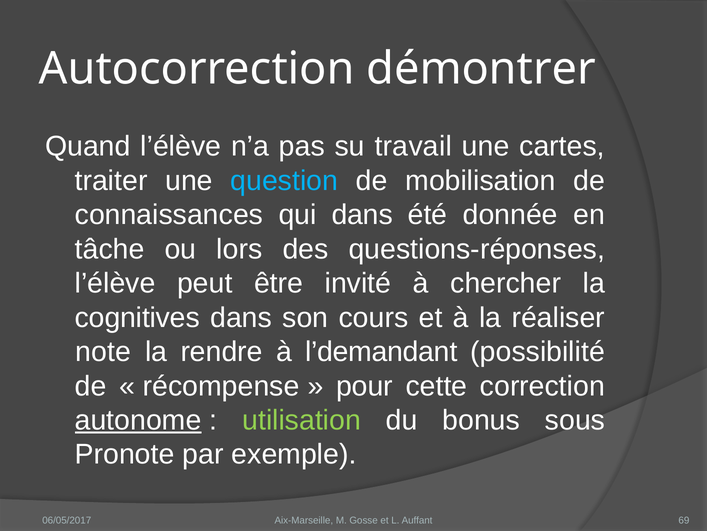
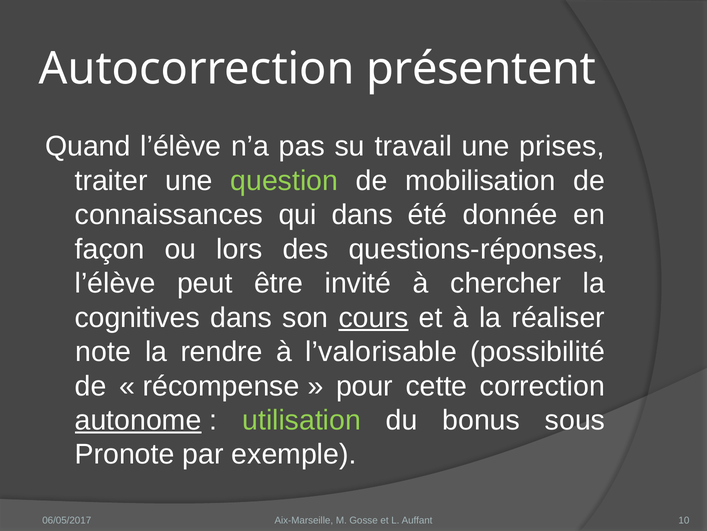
démontrer: démontrer -> présentent
cartes: cartes -> prises
question colour: light blue -> light green
tâche: tâche -> façon
cours underline: none -> present
l’demandant: l’demandant -> l’valorisable
69: 69 -> 10
